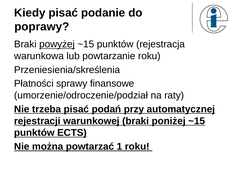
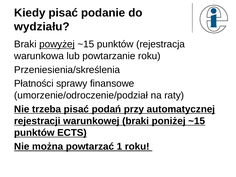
poprawy: poprawy -> wydziału
